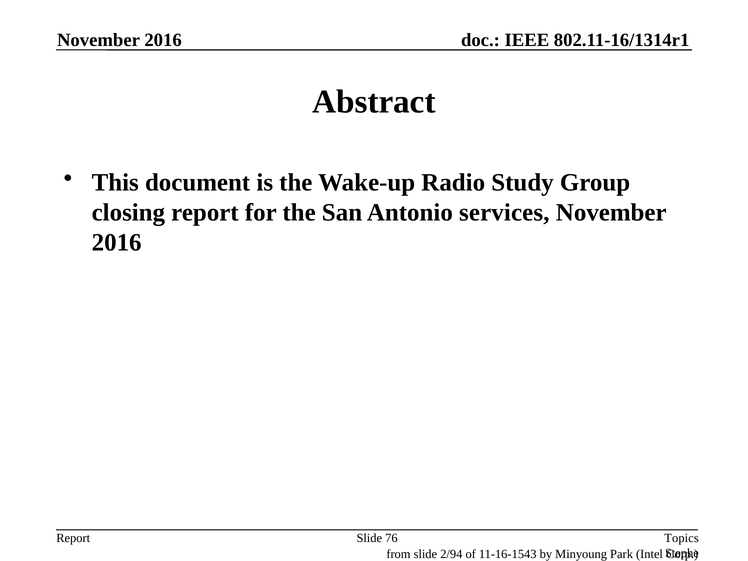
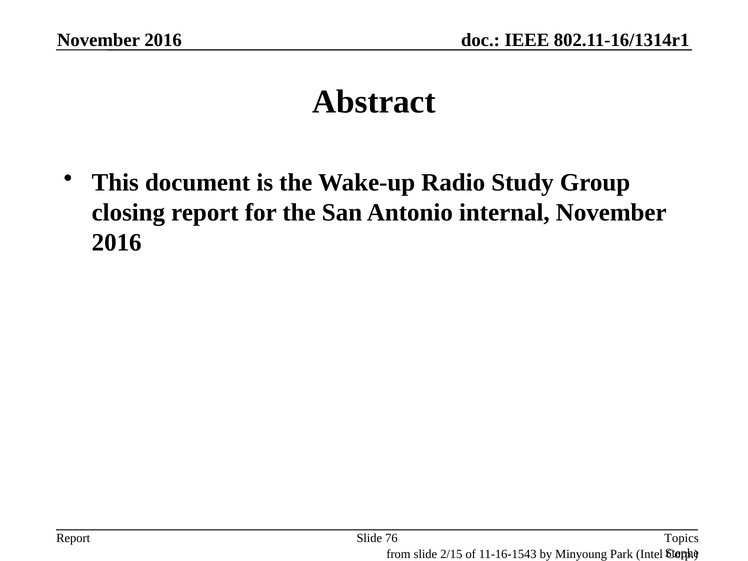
services: services -> internal
2/94: 2/94 -> 2/15
